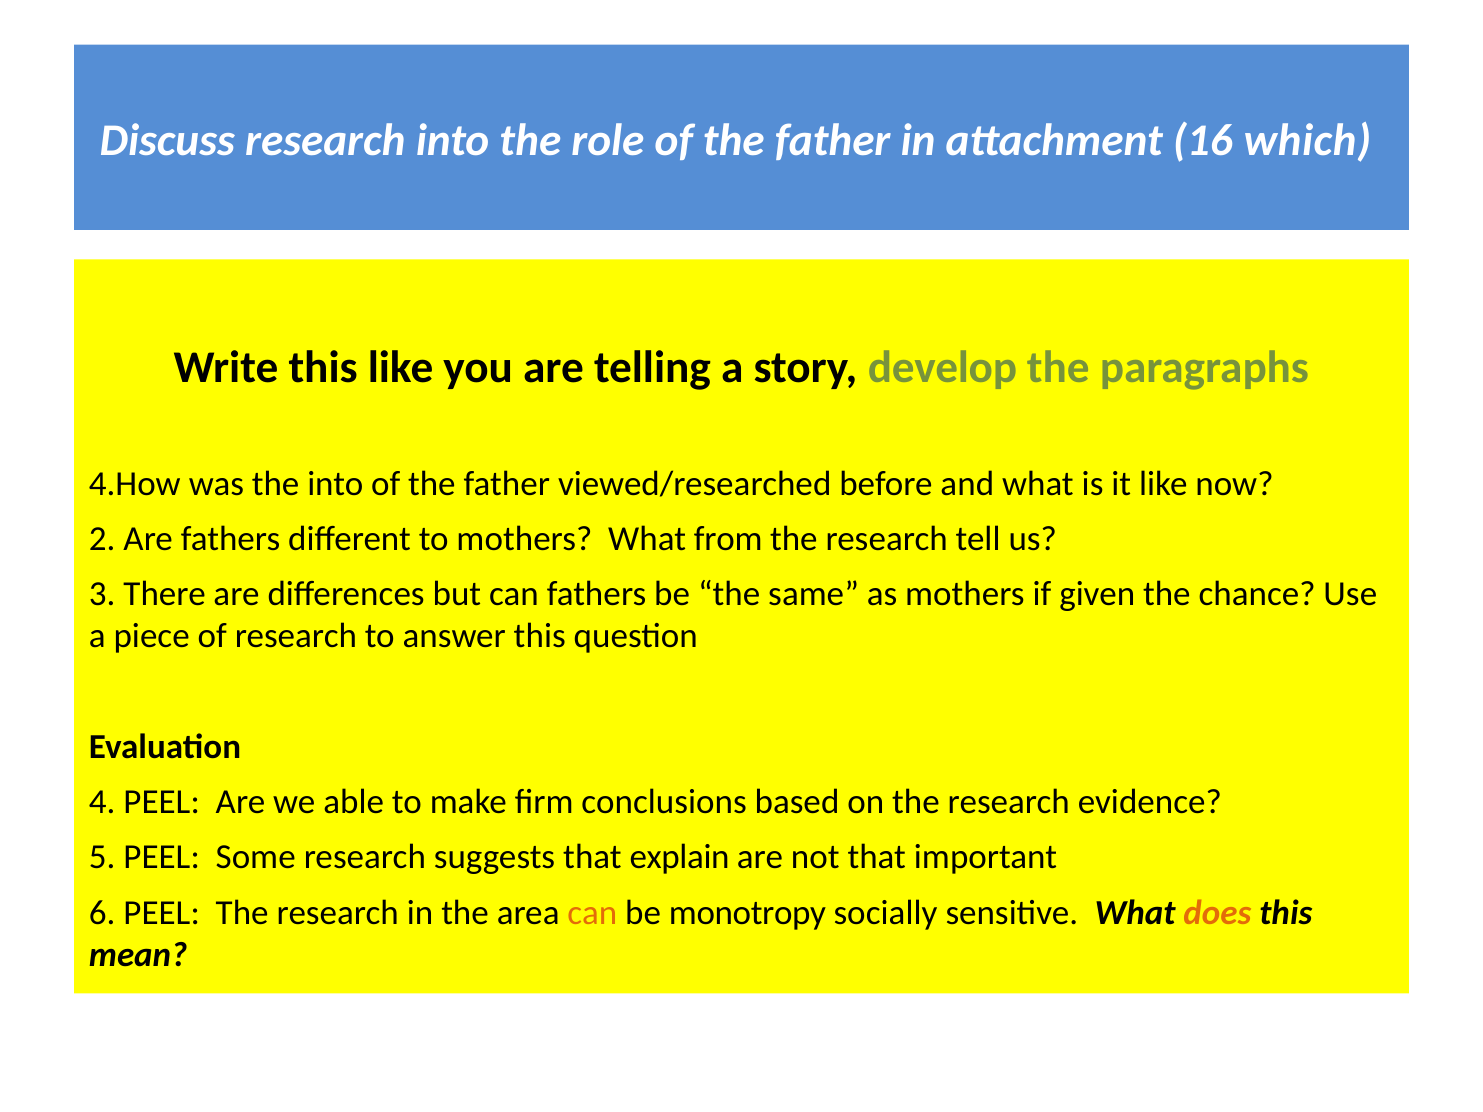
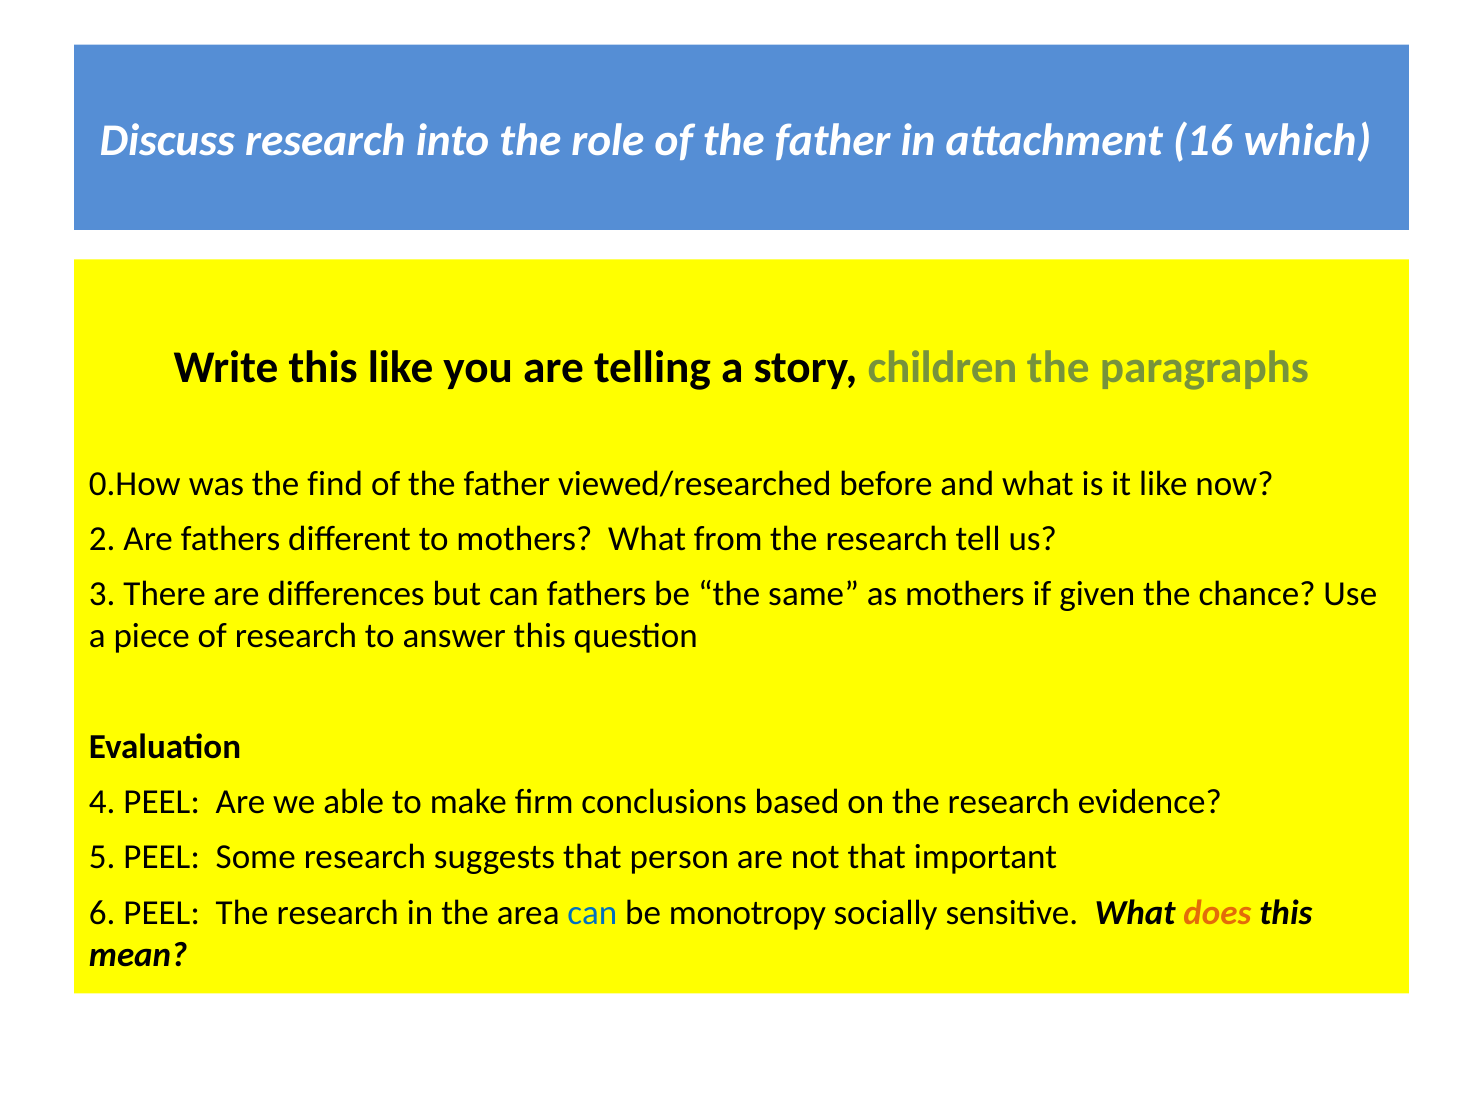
develop: develop -> children
4.How: 4.How -> 0.How
the into: into -> find
explain: explain -> person
can at (592, 913) colour: orange -> blue
